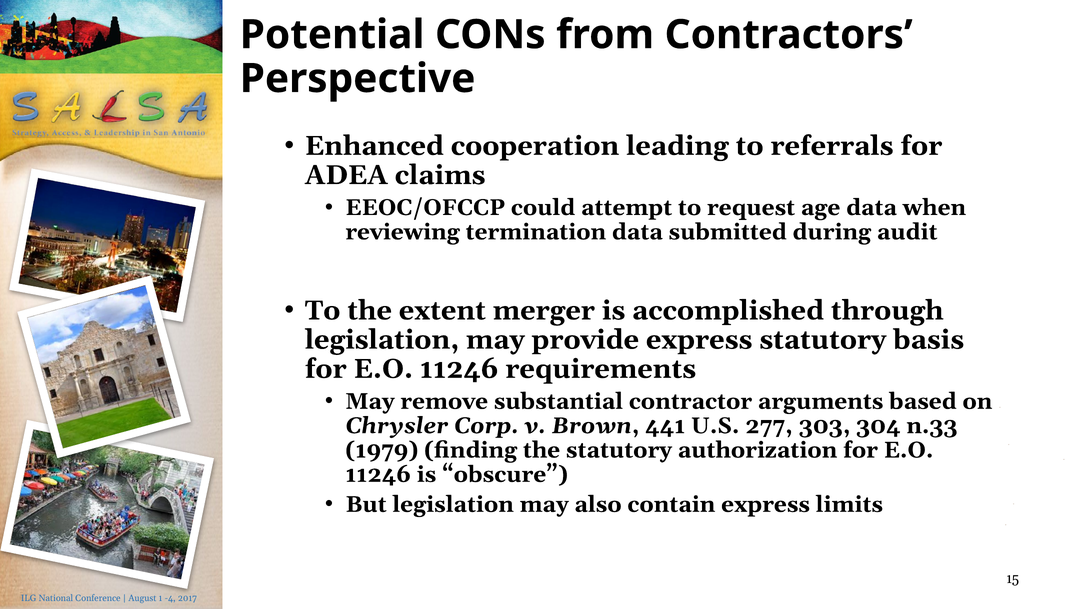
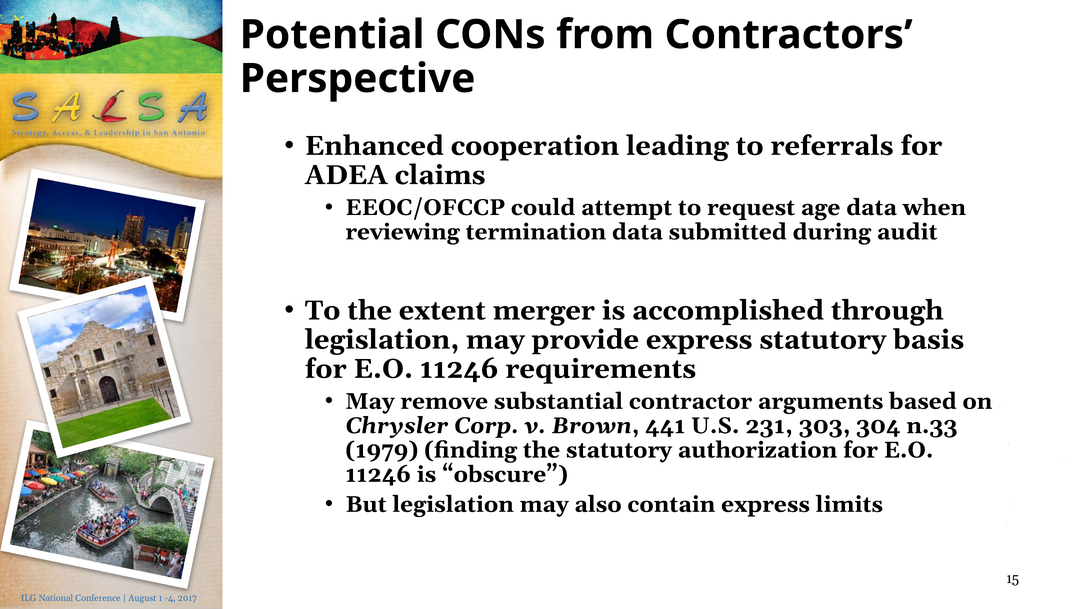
277: 277 -> 231
